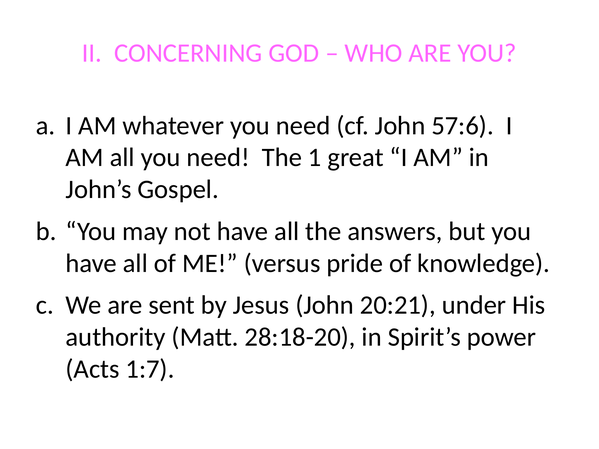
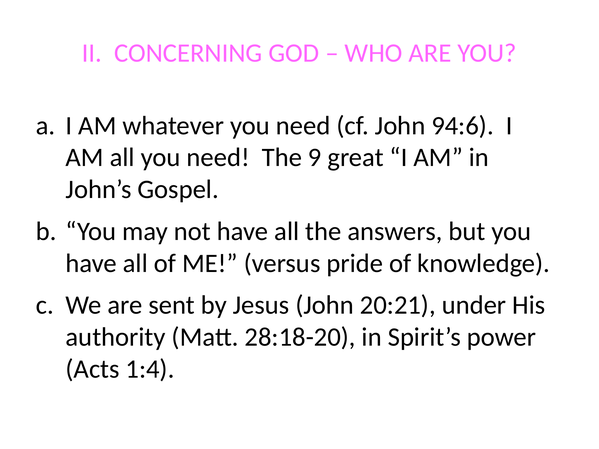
57:6: 57:6 -> 94:6
1: 1 -> 9
1:7: 1:7 -> 1:4
